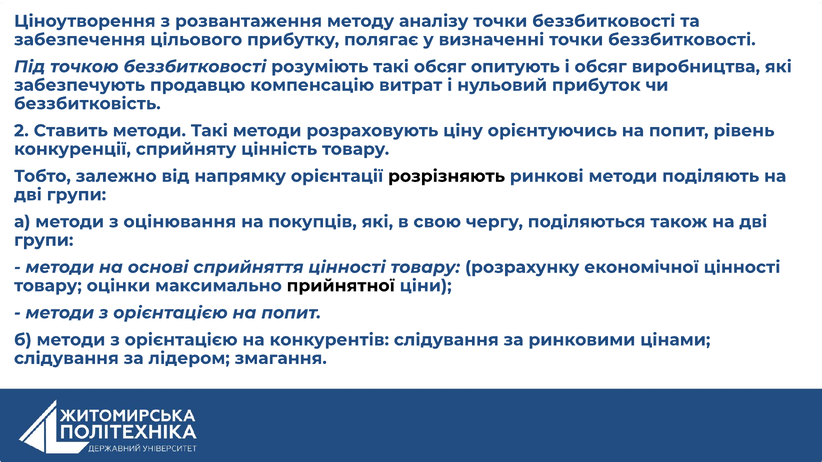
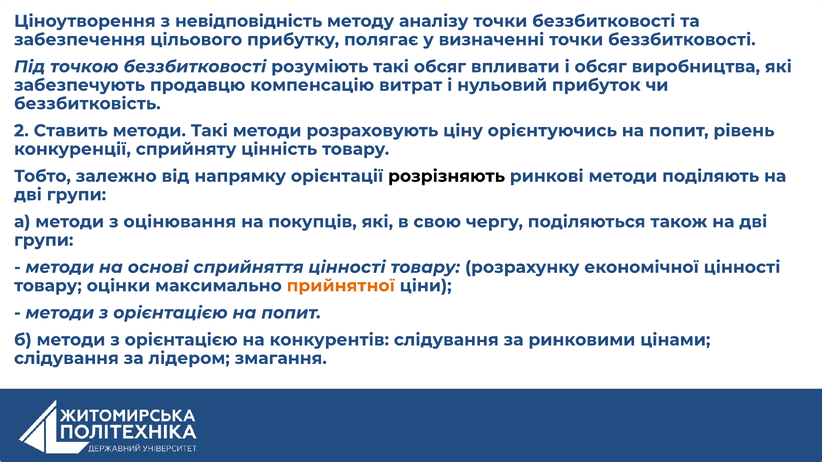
розвантаження: розвантаження -> невідповідність
опитують: опитують -> впливати
прийнятної colour: black -> orange
